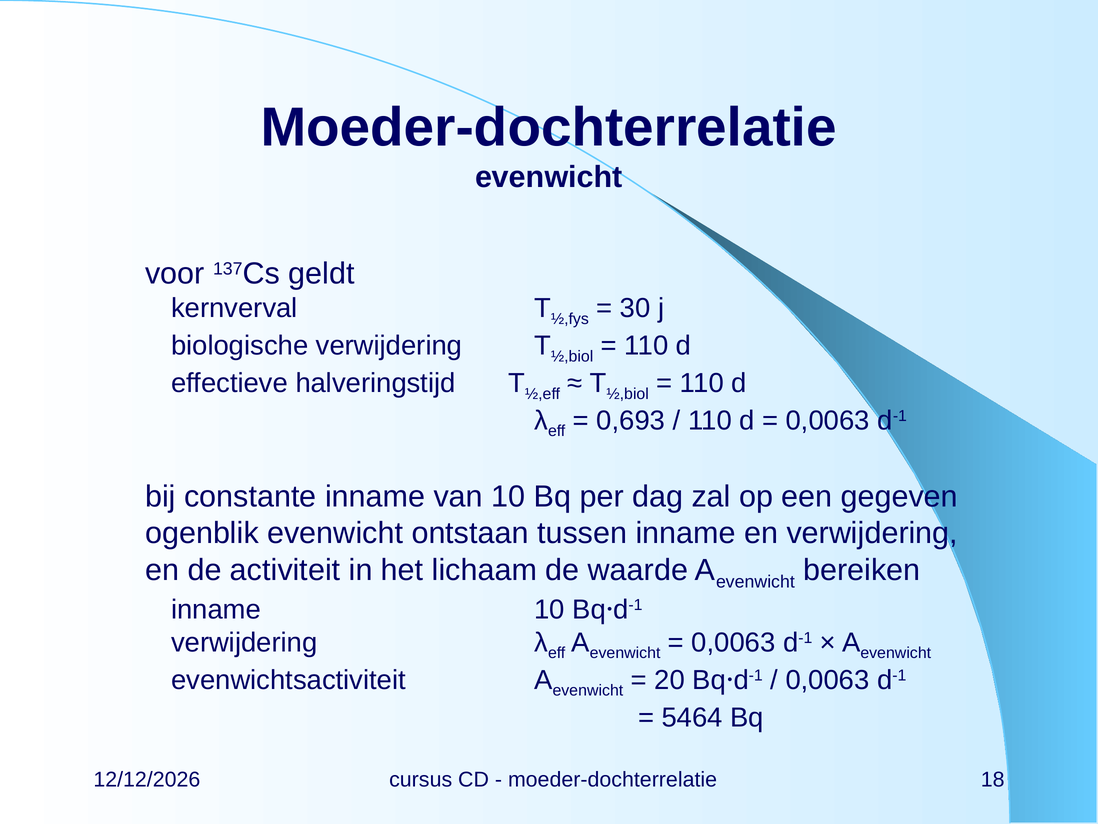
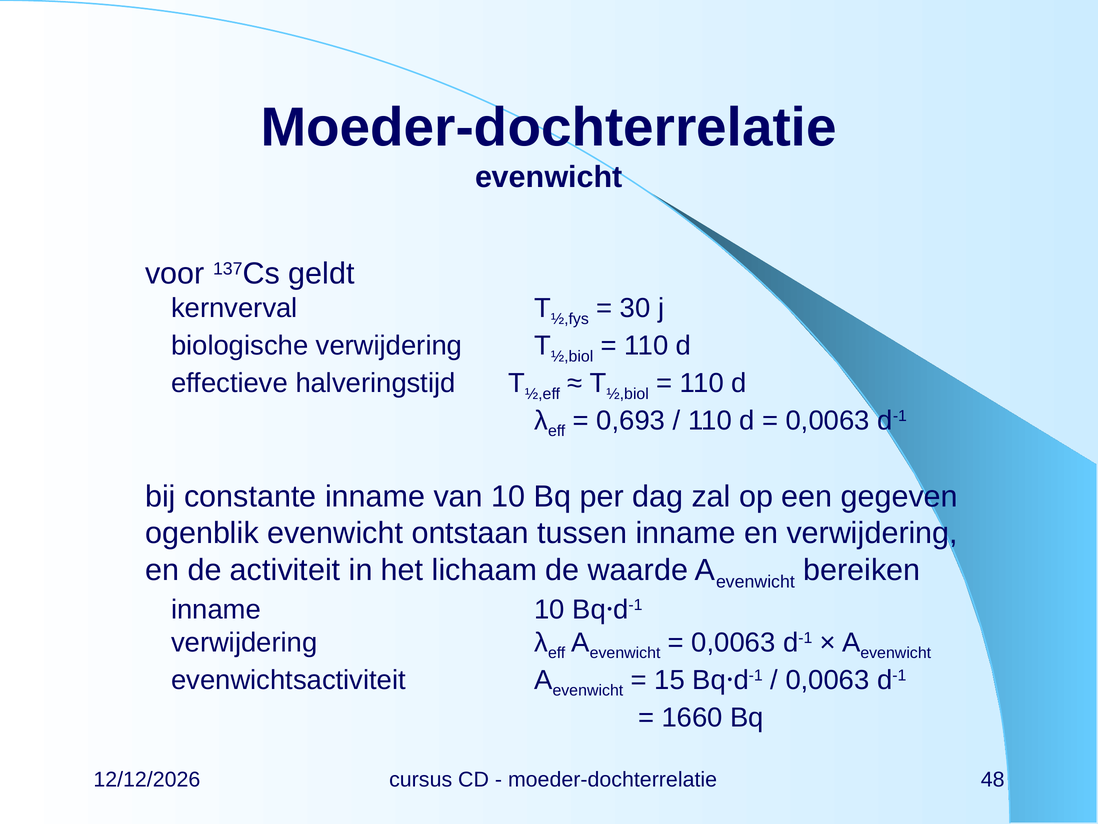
20: 20 -> 15
5464: 5464 -> 1660
18: 18 -> 48
